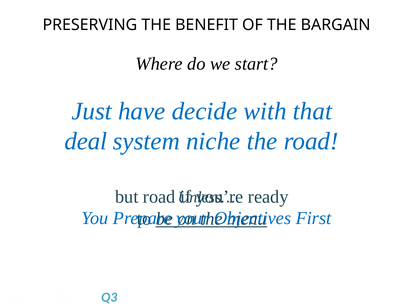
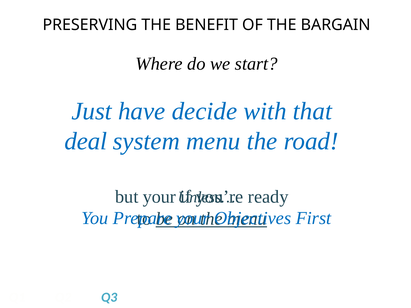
system niche: niche -> menu
but road: road -> your
